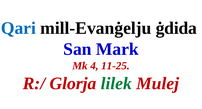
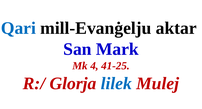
ġdida: ġdida -> aktar
11-25: 11-25 -> 41-25
lilek colour: green -> blue
